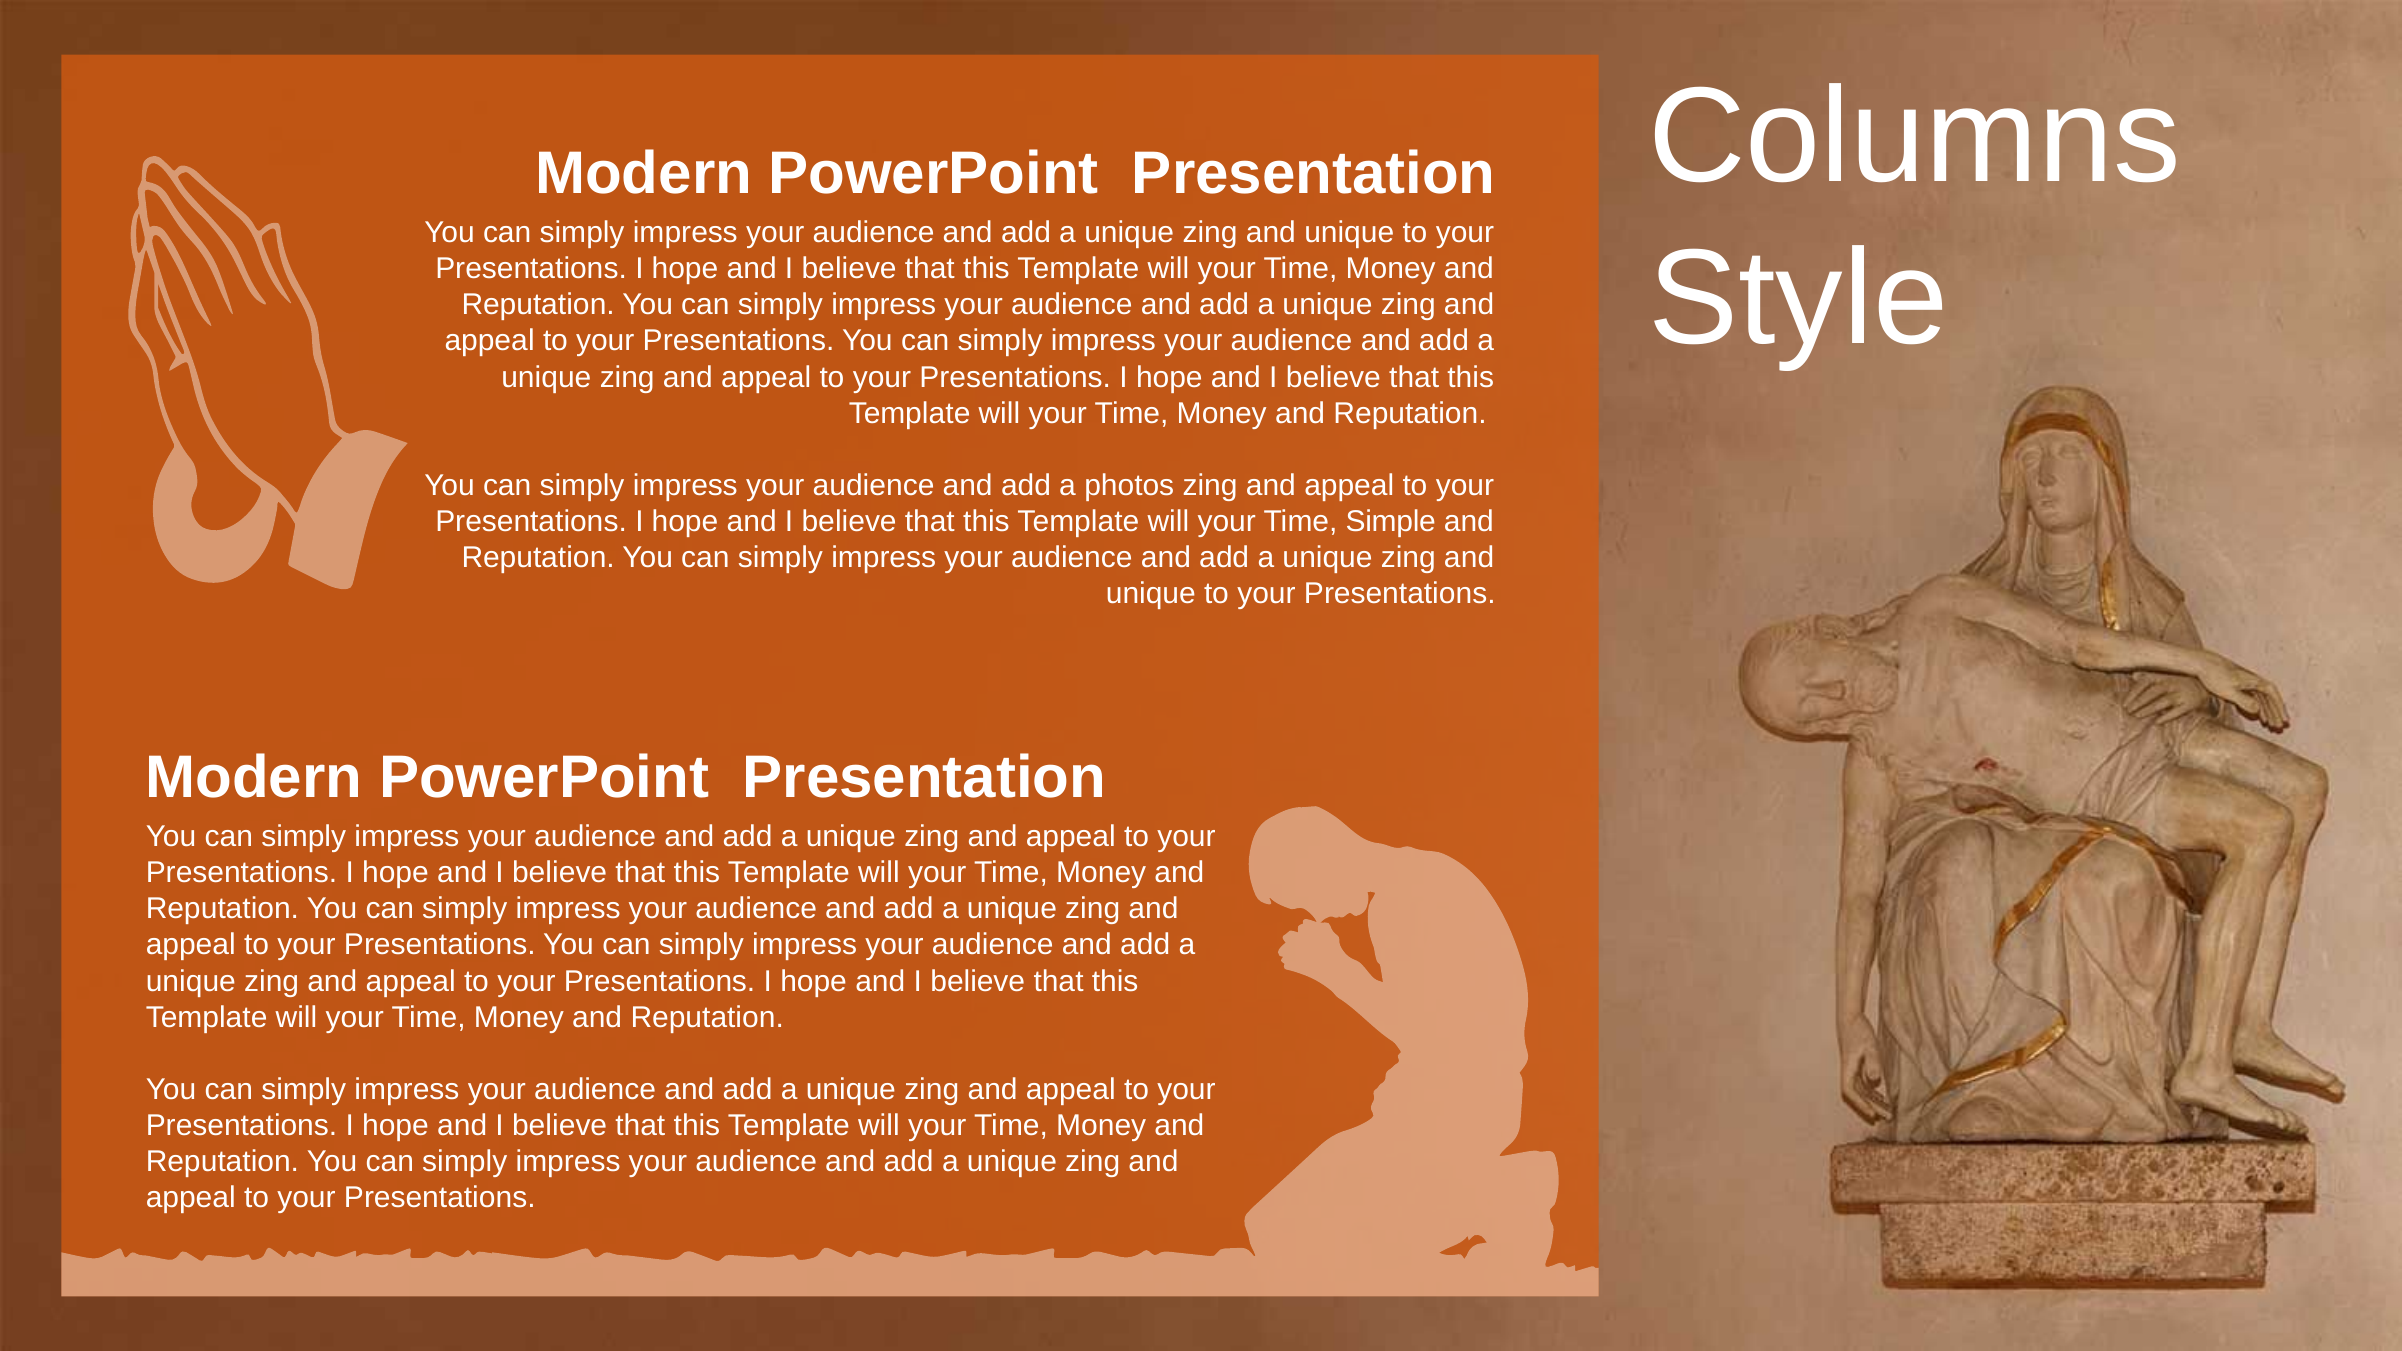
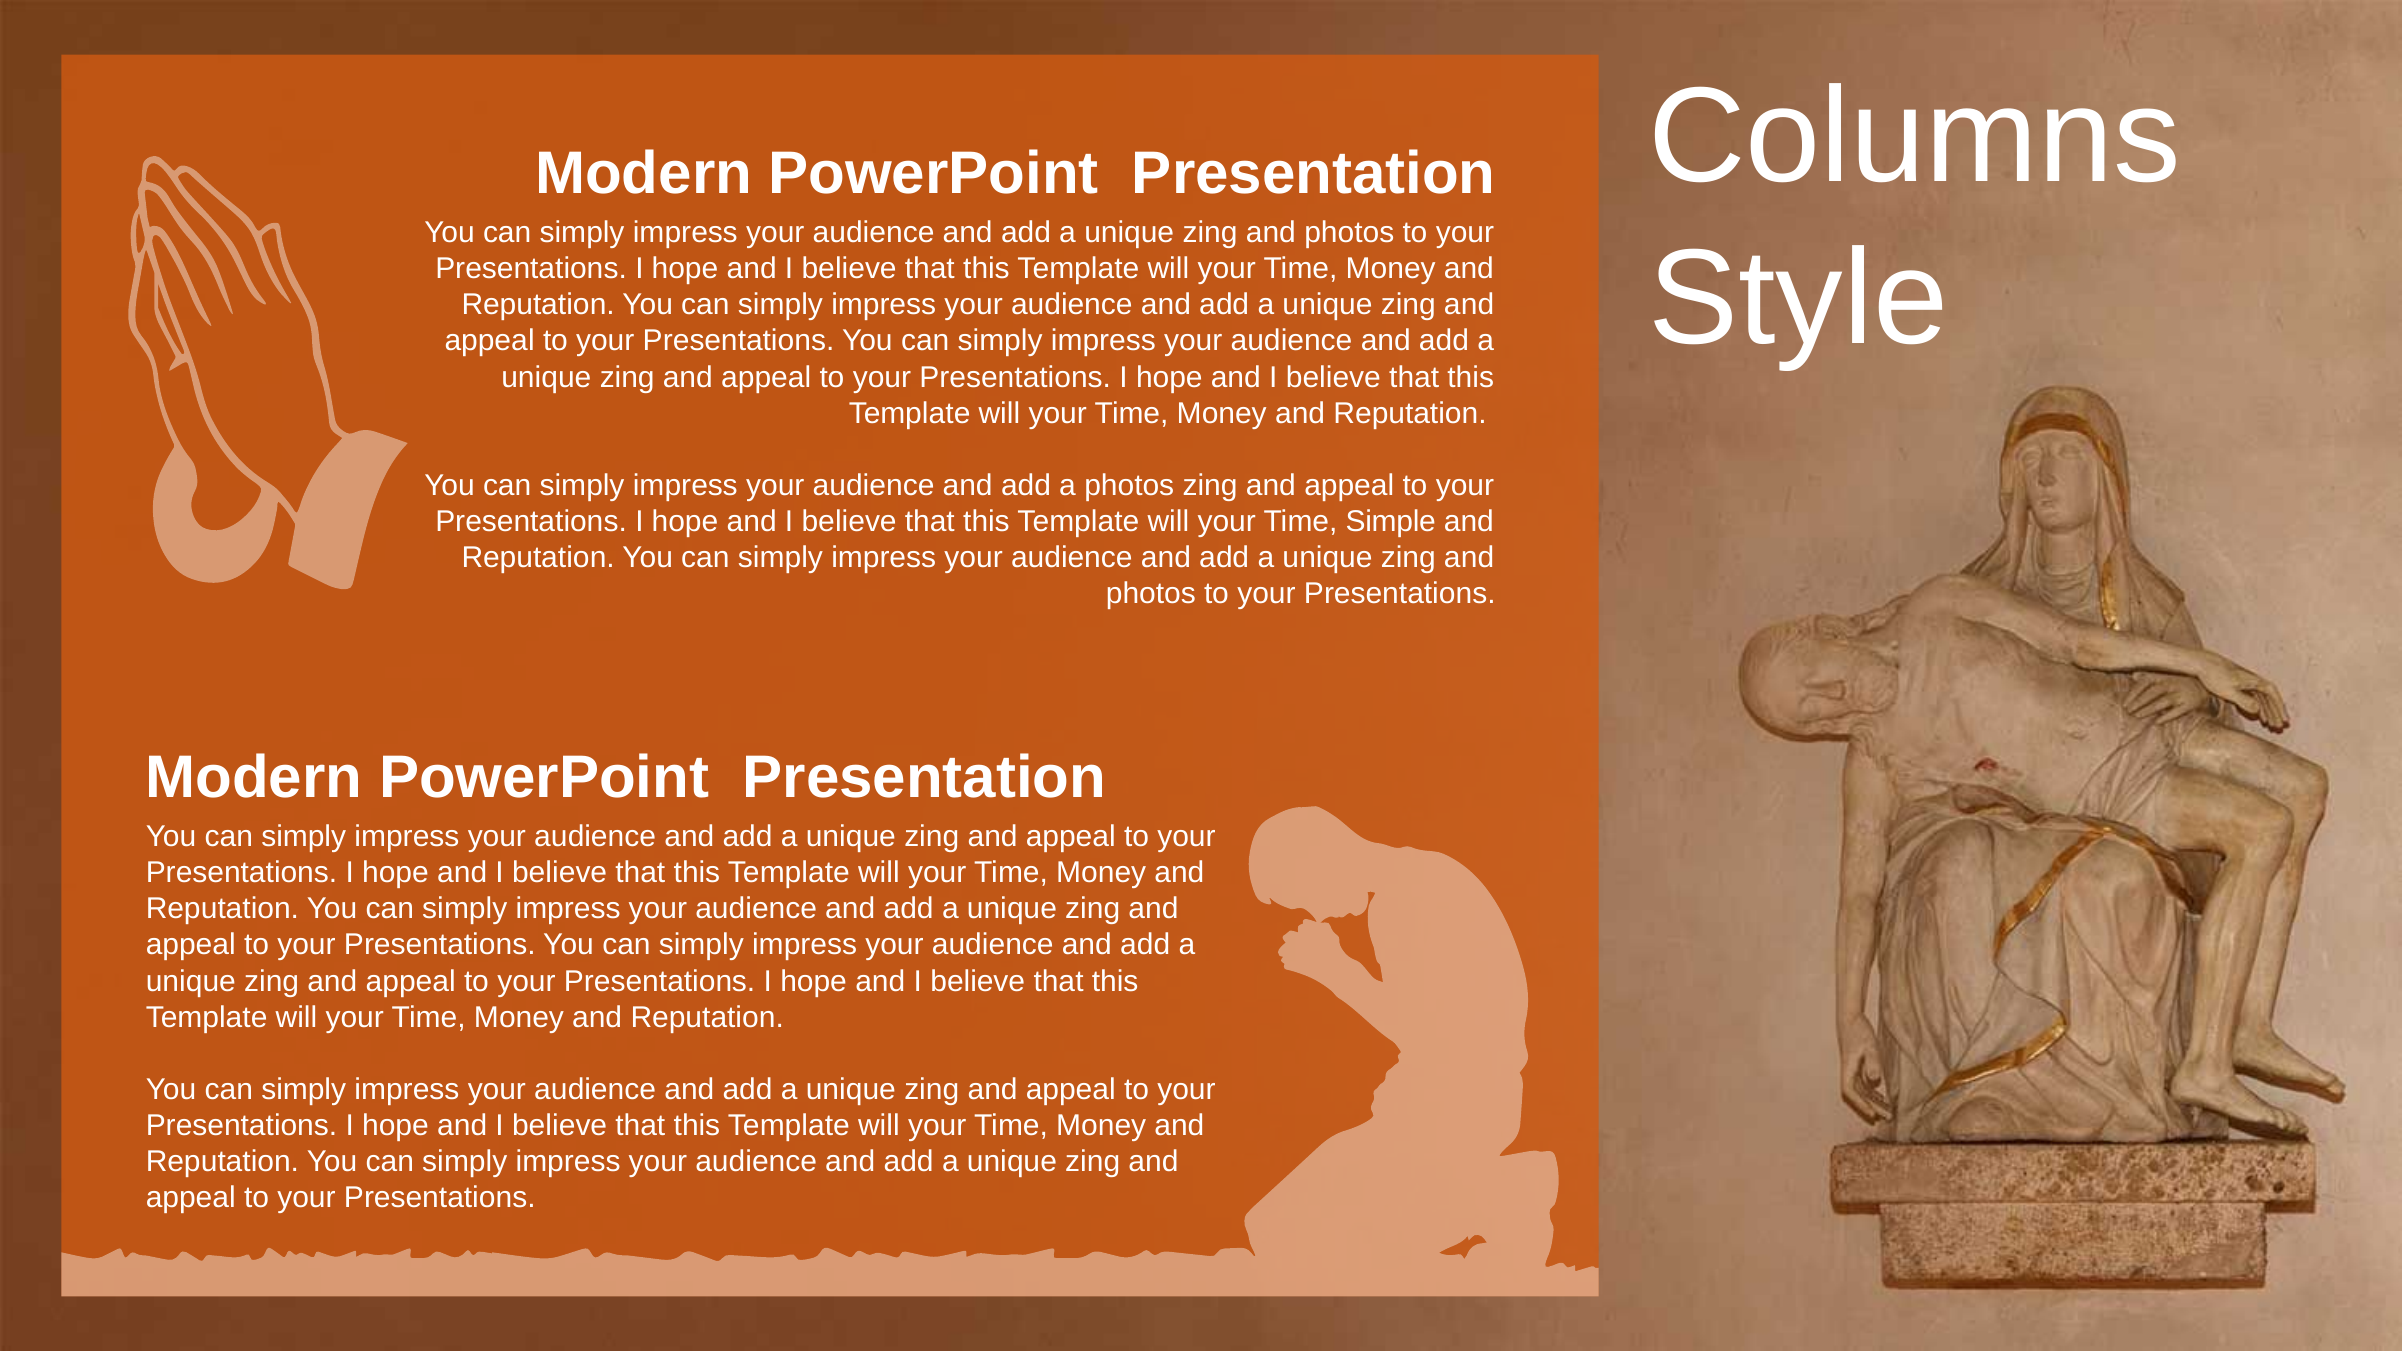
unique at (1349, 233): unique -> photos
unique at (1151, 593): unique -> photos
